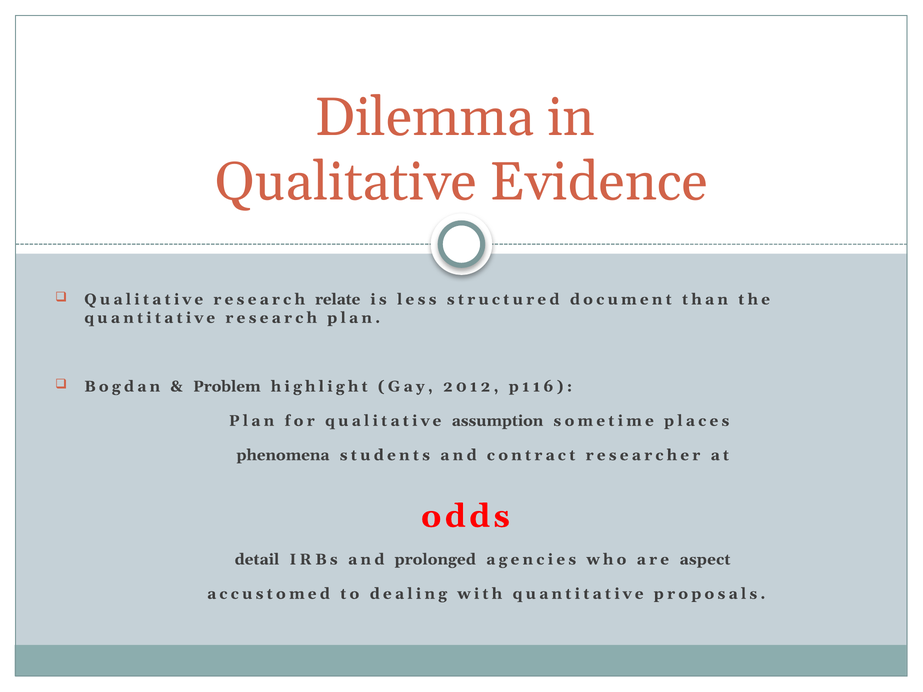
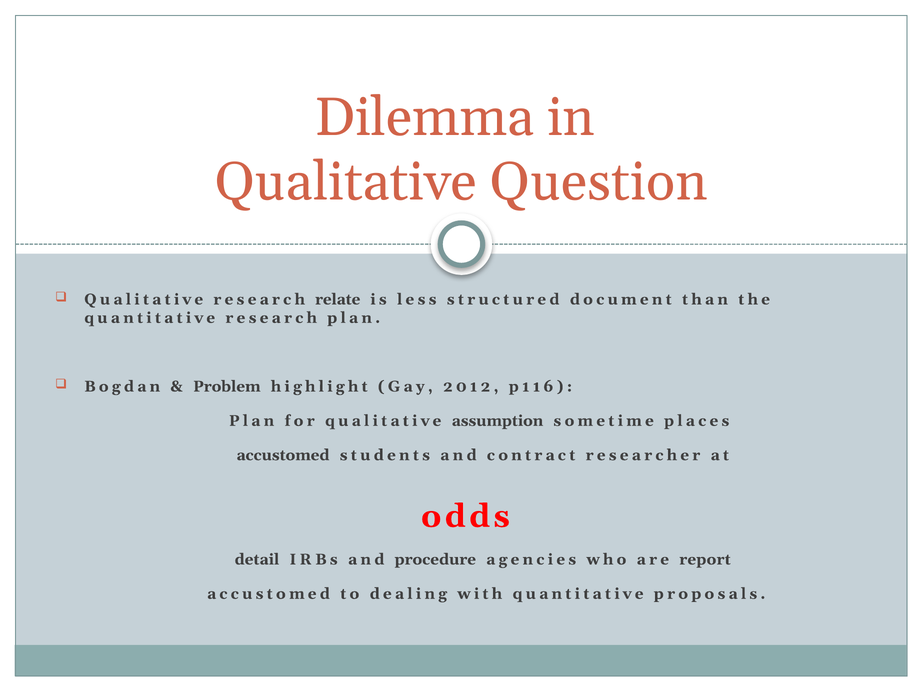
Evidence: Evidence -> Question
phenomena at (283, 455): phenomena -> accustomed
prolonged: prolonged -> procedure
aspect: aspect -> report
